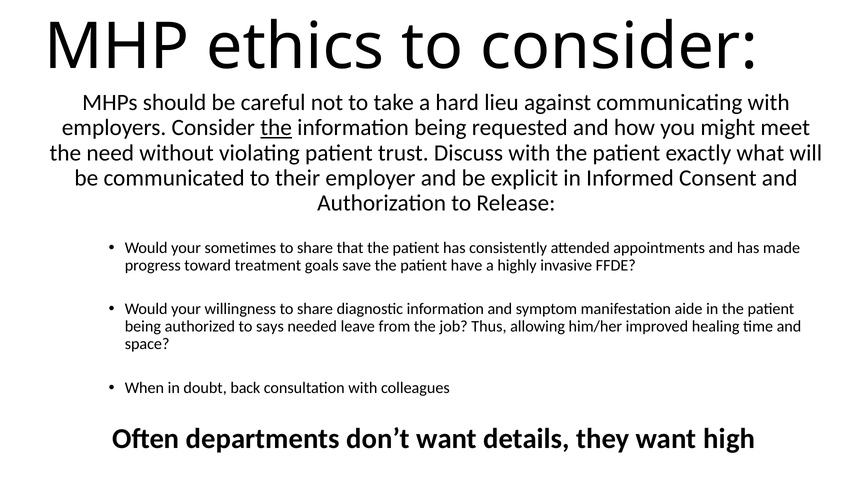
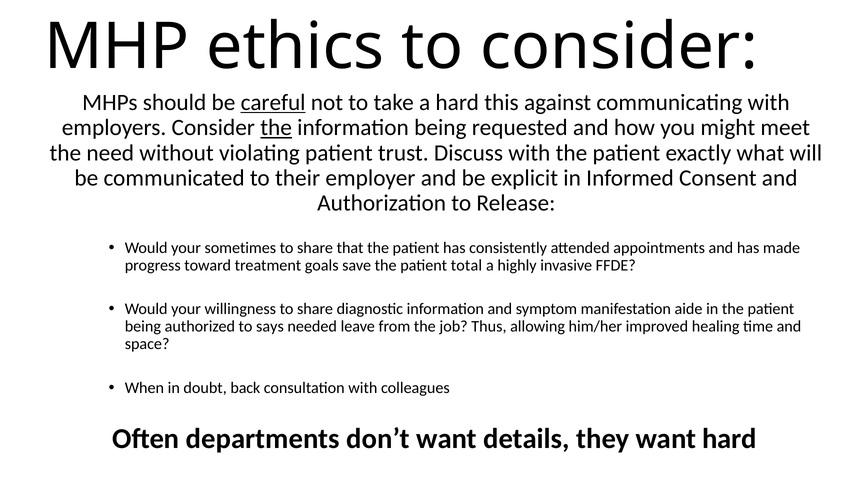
careful underline: none -> present
lieu: lieu -> this
have: have -> total
want high: high -> hard
